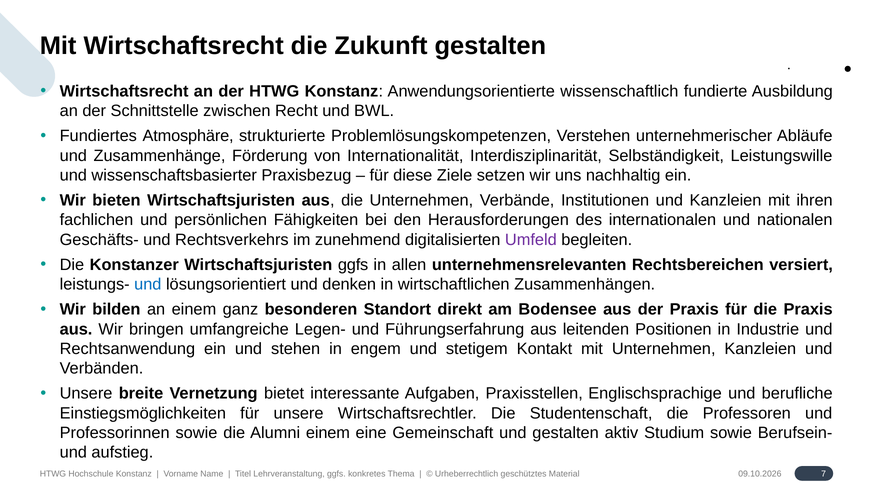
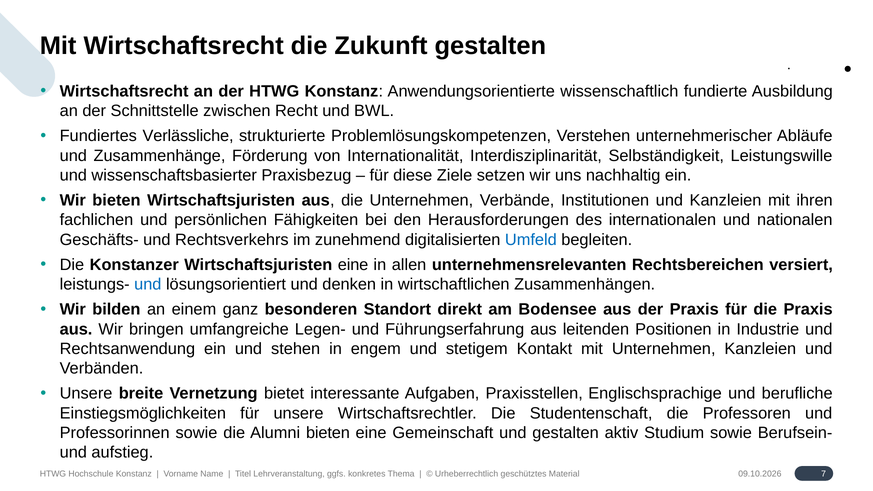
Atmosphäre: Atmosphäre -> Verlässliche
Umfeld colour: purple -> blue
Wirtschaftsjuristen ggfs: ggfs -> eine
Alumni einem: einem -> bieten
